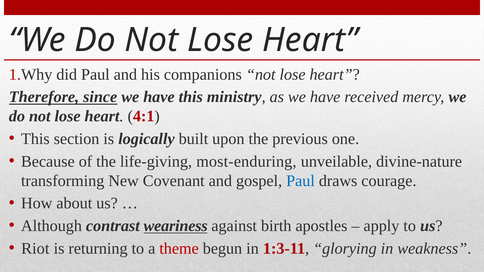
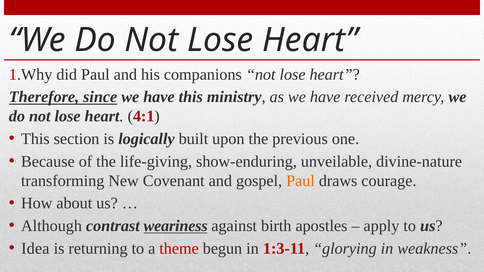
most-enduring: most-enduring -> show-enduring
Paul at (301, 181) colour: blue -> orange
Riot: Riot -> Idea
